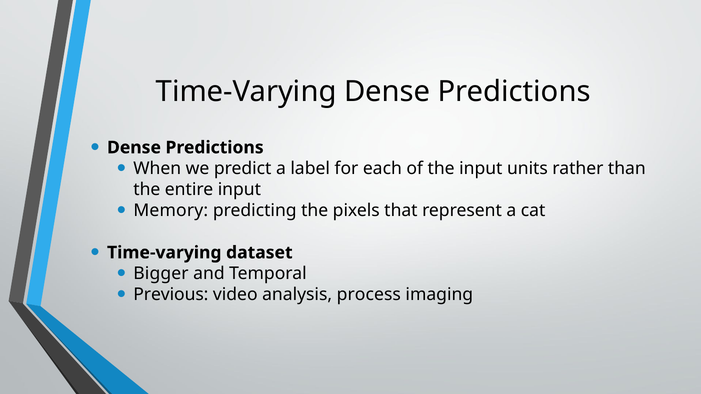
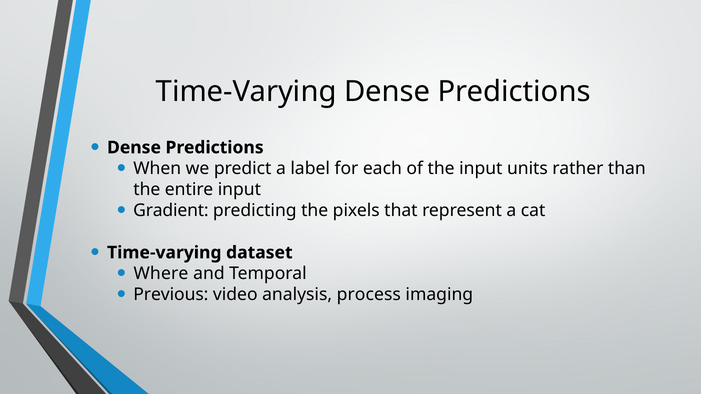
Memory: Memory -> Gradient
Bigger: Bigger -> Where
